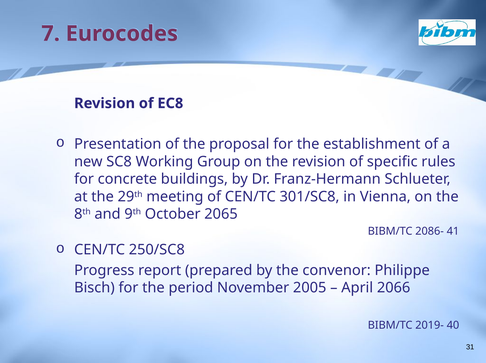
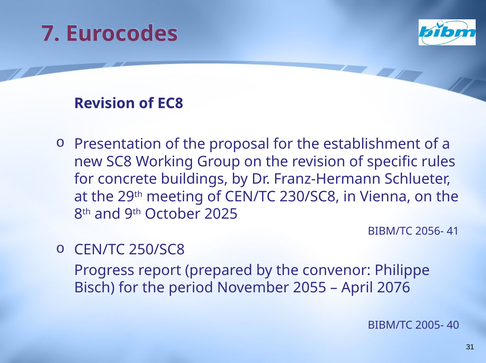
301/SC8: 301/SC8 -> 230/SC8
2065: 2065 -> 2025
2086-: 2086- -> 2056-
2005: 2005 -> 2055
2066: 2066 -> 2076
2019-: 2019- -> 2005-
